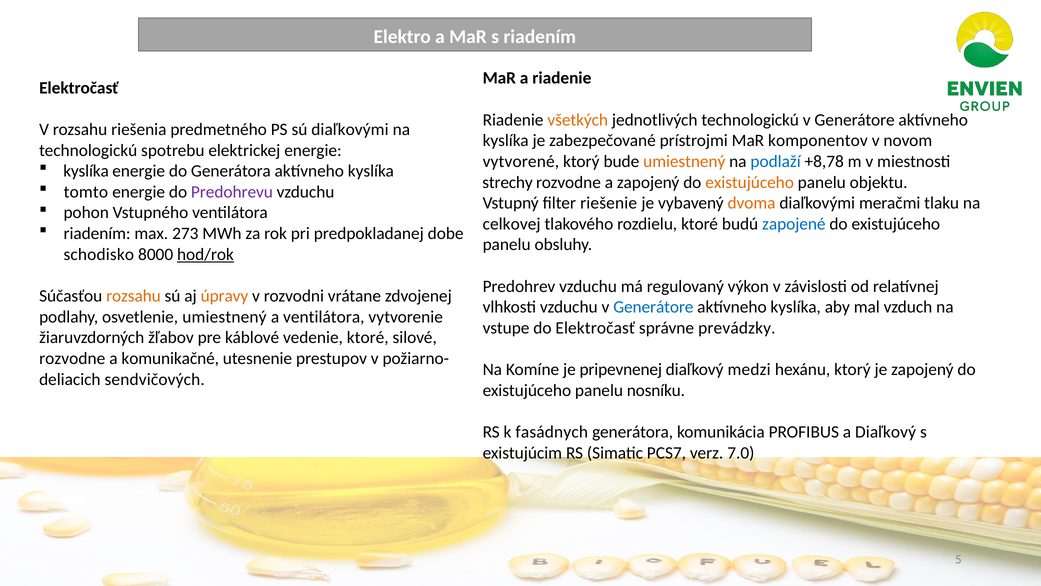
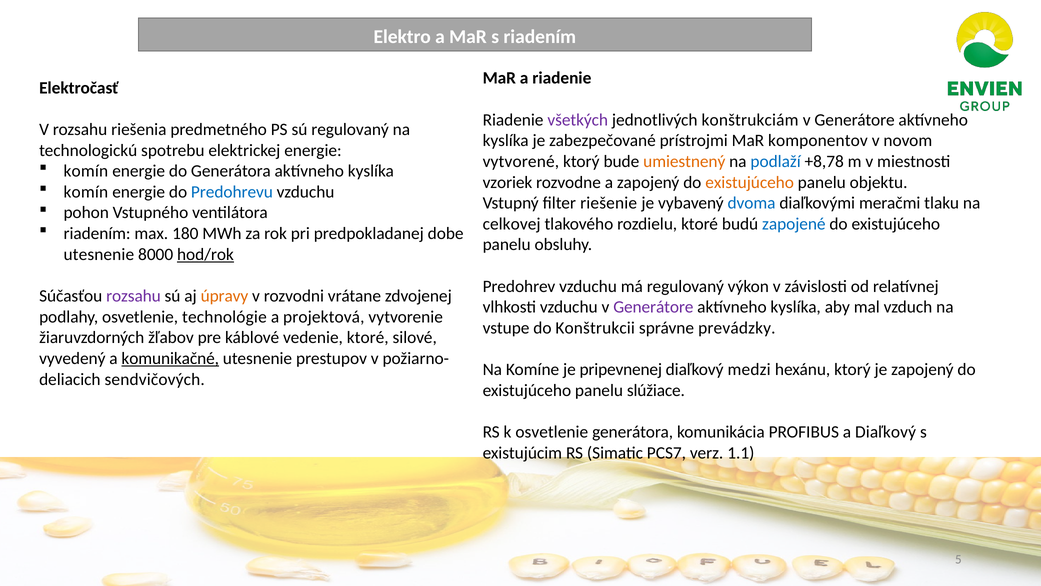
všetkých colour: orange -> purple
jednotlivých technologickú: technologickú -> konštrukciám
sú diaľkovými: diaľkovými -> regulovaný
kyslíka at (86, 171): kyslíka -> komín
strechy: strechy -> vzoriek
tomto at (86, 192): tomto -> komín
Predohrevu colour: purple -> blue
dvoma colour: orange -> blue
273: 273 -> 180
schodisko at (99, 254): schodisko -> utesnenie
rozsahu at (133, 296) colour: orange -> purple
Generátore at (653, 307) colour: blue -> purple
osvetlenie umiestnený: umiestnený -> technológie
a ventilátora: ventilátora -> projektová
do Elektročasť: Elektročasť -> Konštrukcii
rozvodne at (72, 358): rozvodne -> vyvedený
komunikačné underline: none -> present
nosníku: nosníku -> slúžiace
k fasádnych: fasádnych -> osvetlenie
7.0: 7.0 -> 1.1
